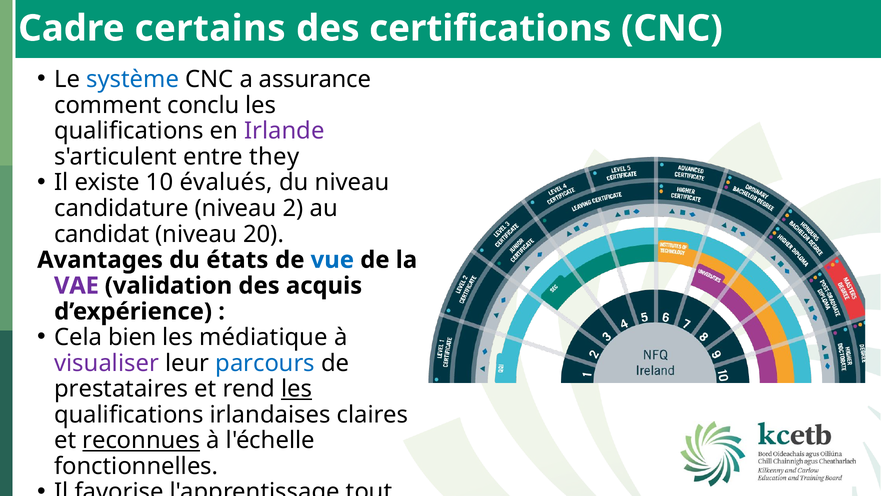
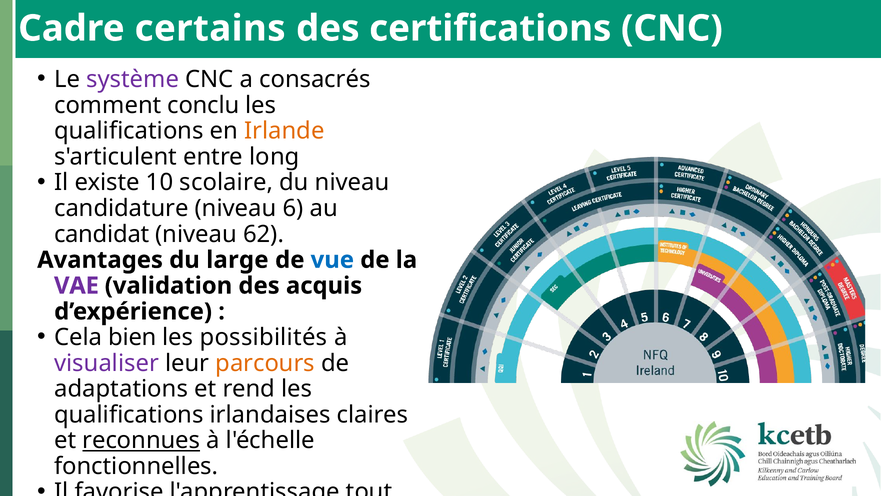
système colour: blue -> purple
assurance: assurance -> consacrés
Irlande colour: purple -> orange
entre they: they -> long
évalués: évalués -> scolaire
2: 2 -> 6
20: 20 -> 62
états: états -> large
médiatique: médiatique -> possibilités
parcours colour: blue -> orange
prestataires: prestataires -> adaptations
les at (297, 389) underline: present -> none
